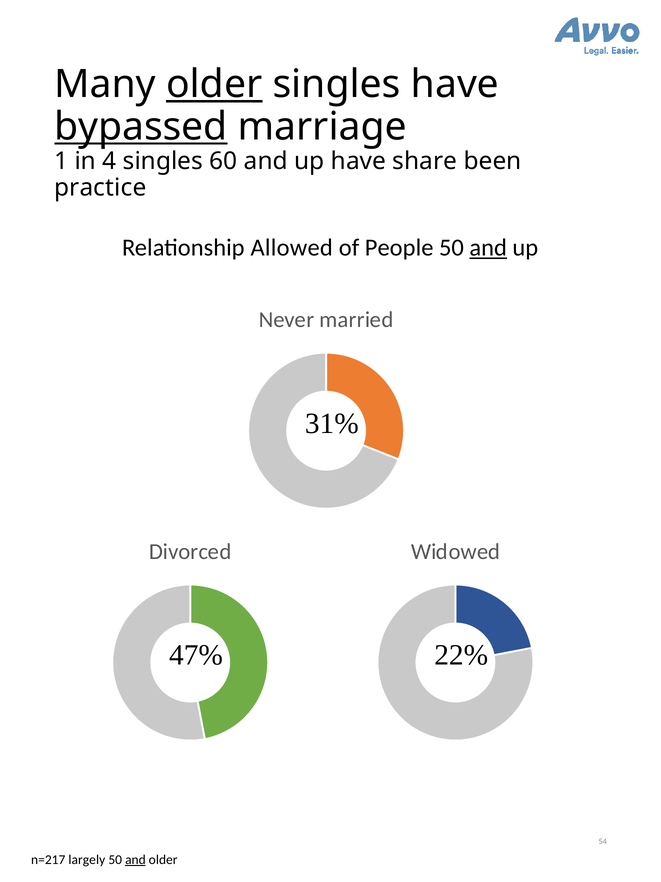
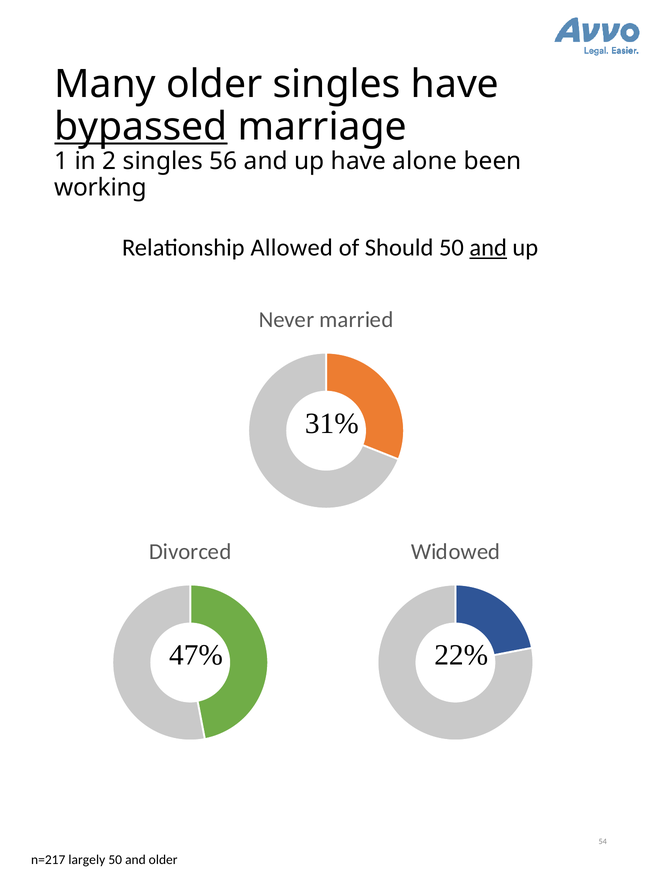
older at (214, 84) underline: present -> none
4: 4 -> 2
60: 60 -> 56
share: share -> alone
practice: practice -> working
People: People -> Should
and at (135, 859) underline: present -> none
